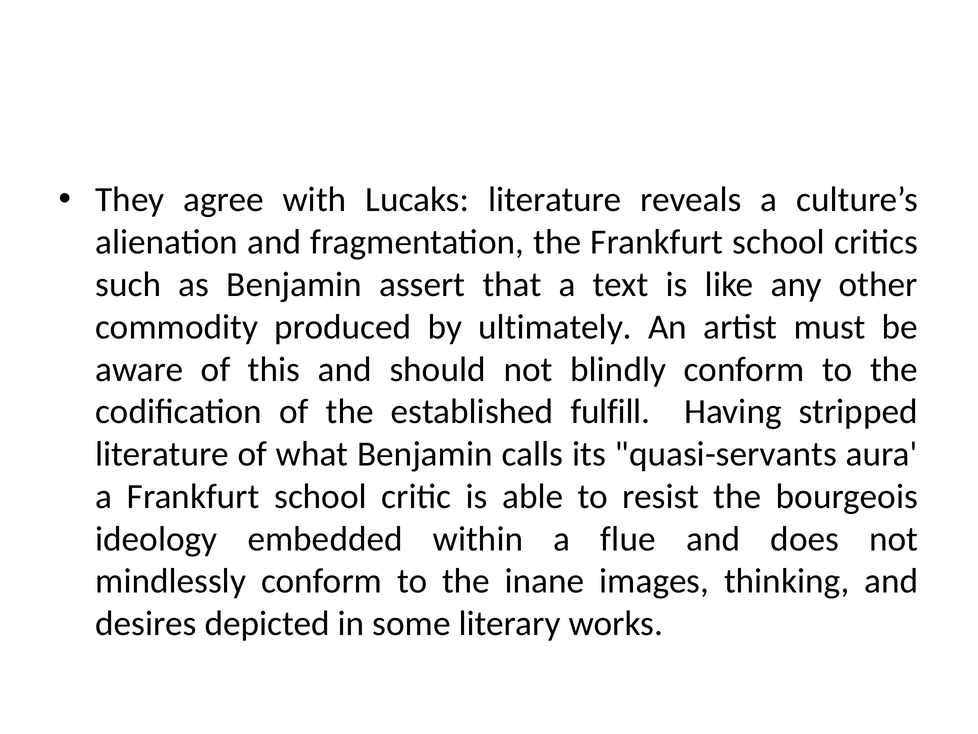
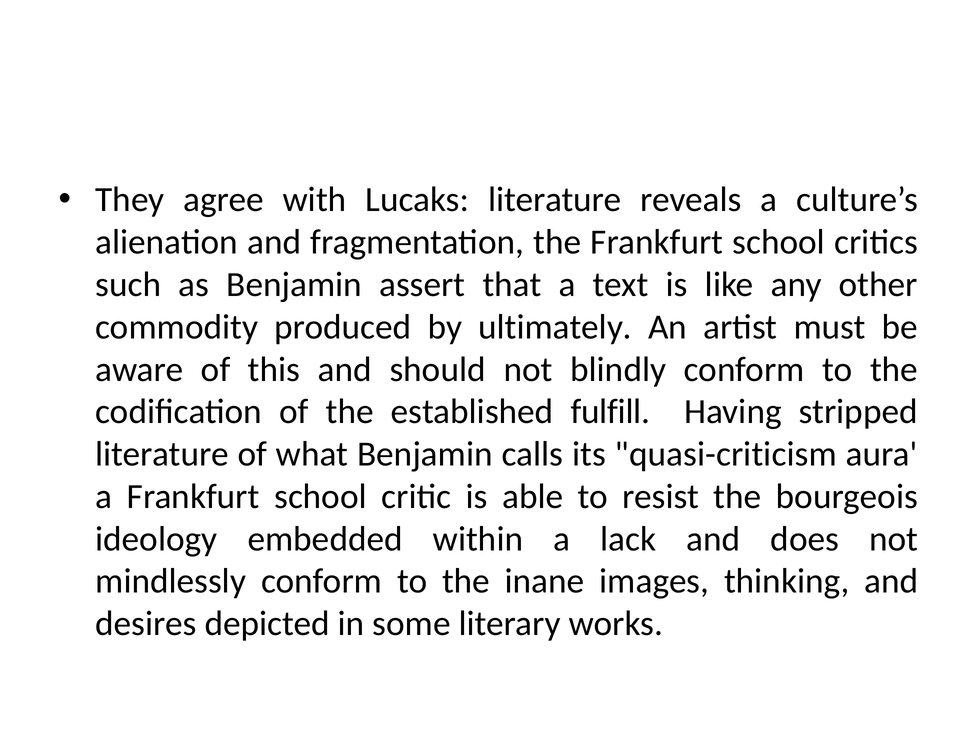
quasi-servants: quasi-servants -> quasi-criticism
flue: flue -> lack
